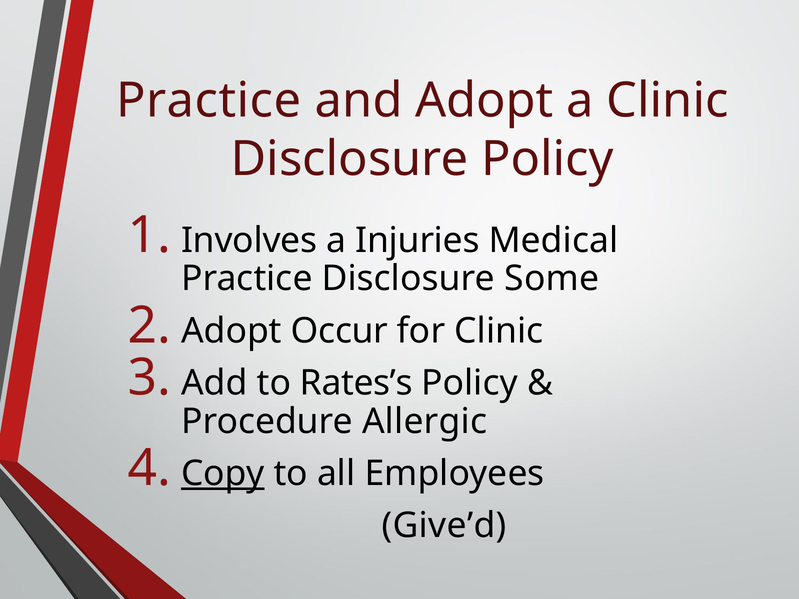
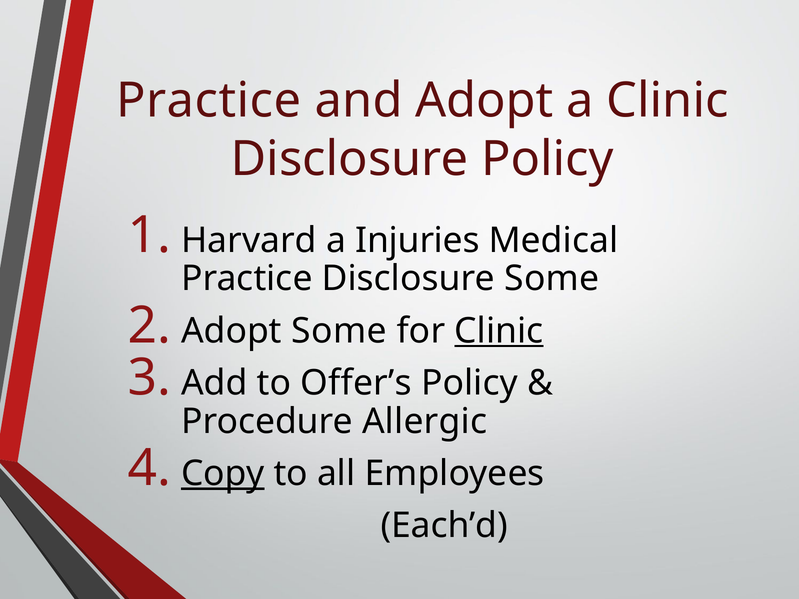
Involves: Involves -> Harvard
Adopt Occur: Occur -> Some
Clinic at (499, 331) underline: none -> present
Rates’s: Rates’s -> Offer’s
Give’d: Give’d -> Each’d
